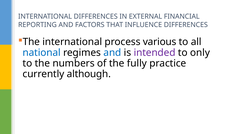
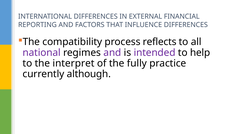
The international: international -> compatibility
various: various -> reflects
national colour: blue -> purple
and at (112, 53) colour: blue -> purple
only: only -> help
numbers: numbers -> interpret
